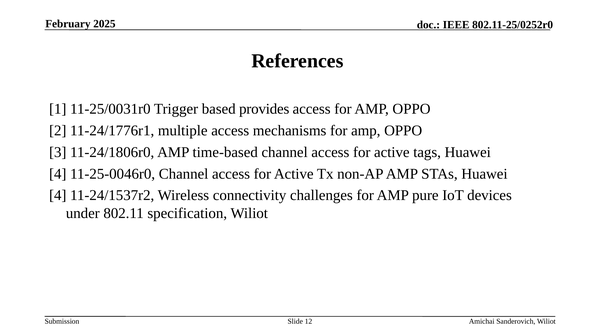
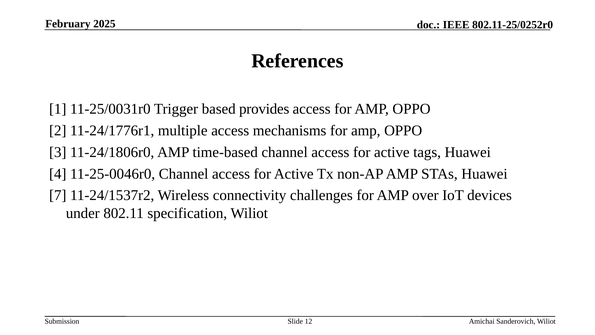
4 at (58, 195): 4 -> 7
pure: pure -> over
